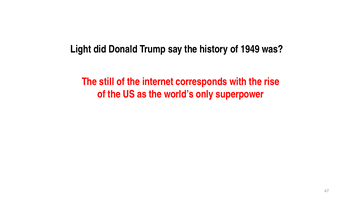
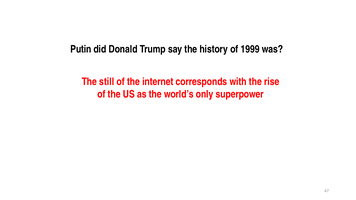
Light: Light -> Putin
1949: 1949 -> 1999
